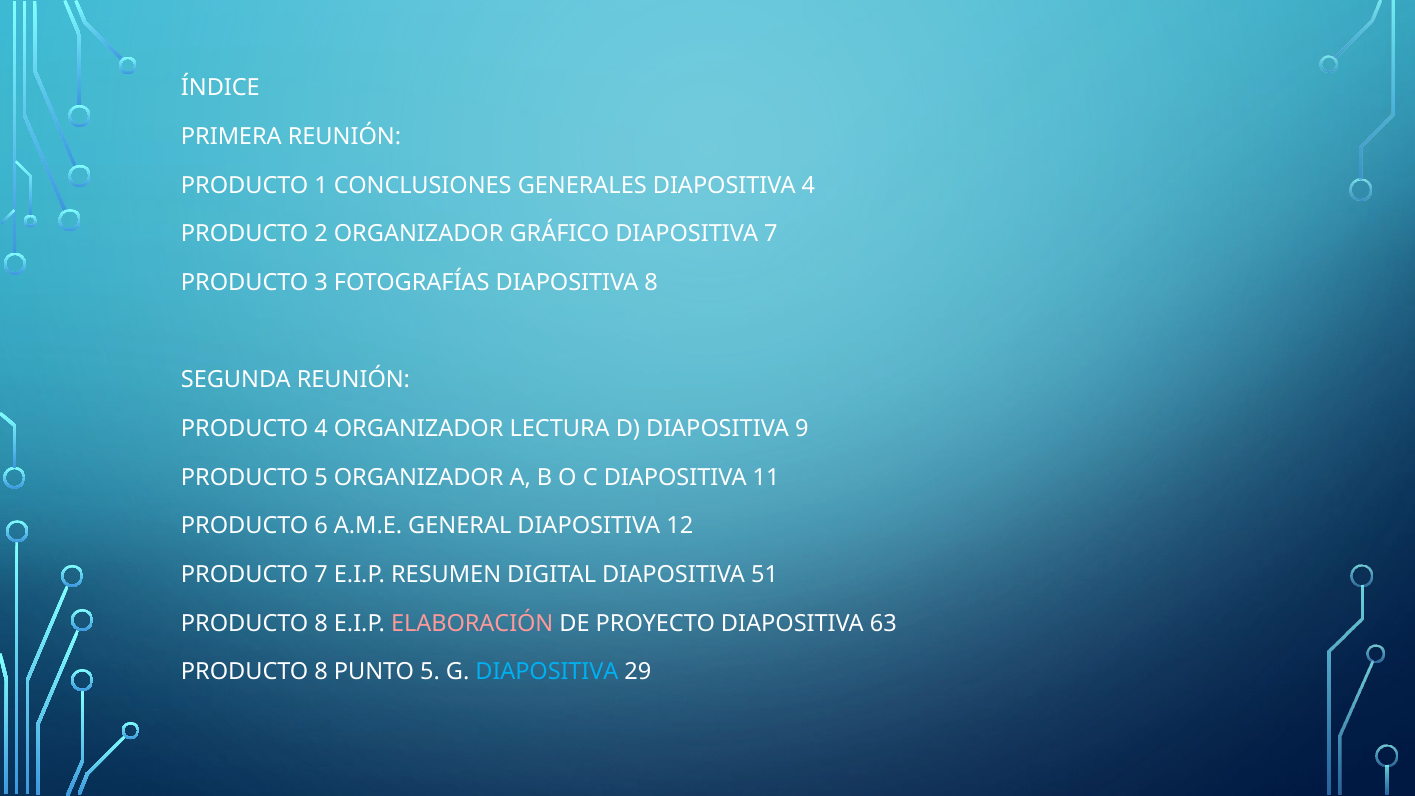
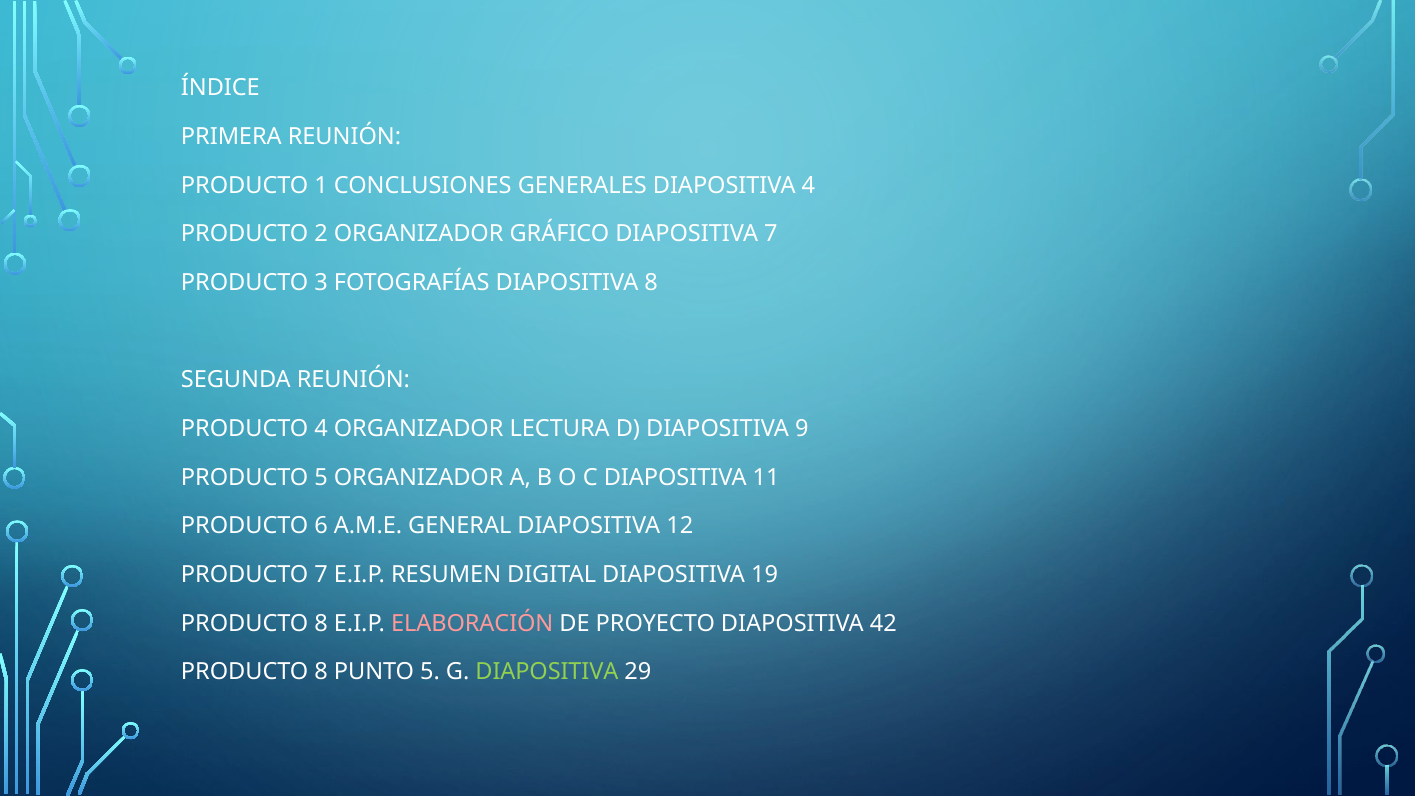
51: 51 -> 19
63: 63 -> 42
DIAPOSITIVA at (547, 672) colour: light blue -> light green
